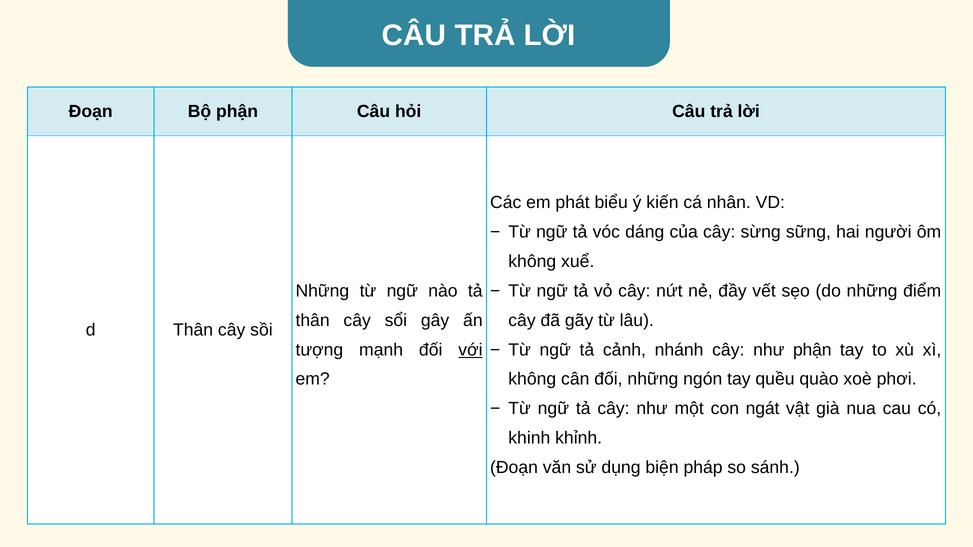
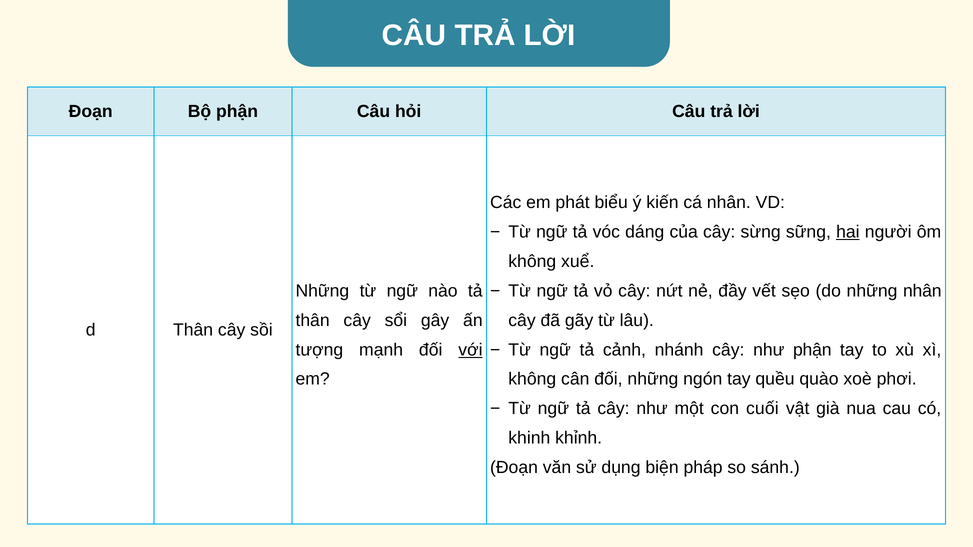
hai underline: none -> present
những điểm: điểm -> nhân
ngát: ngát -> cuối
